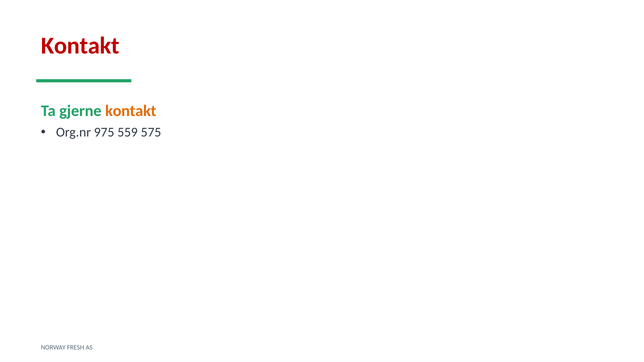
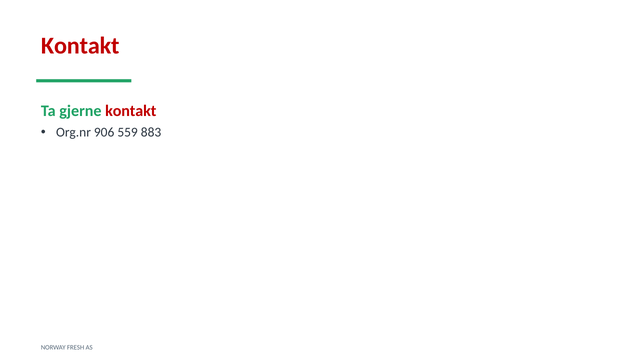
kontakt at (131, 111) colour: orange -> red
975: 975 -> 906
575: 575 -> 883
